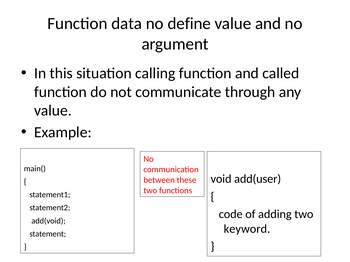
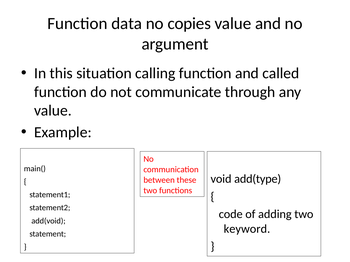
define: define -> copies
add(user: add(user -> add(type
